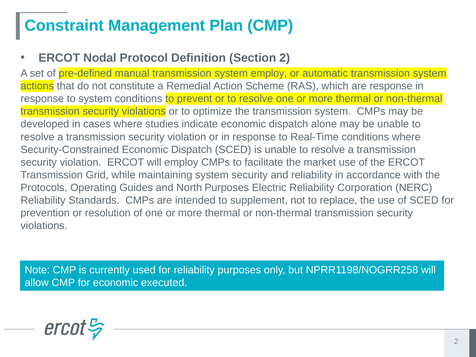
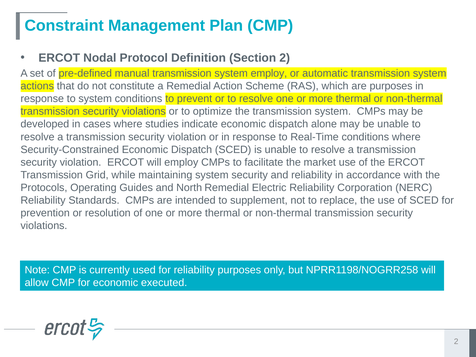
are response: response -> purposes
North Purposes: Purposes -> Remedial
